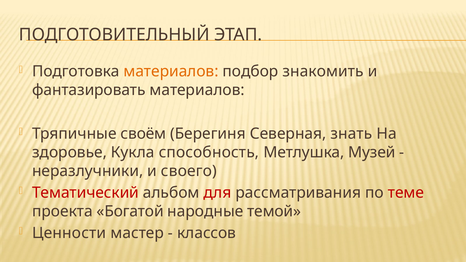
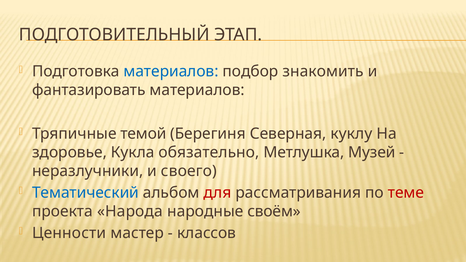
материалов at (171, 72) colour: orange -> blue
своём: своём -> темой
знать: знать -> куклу
способность: способность -> обязательно
Тематический colour: red -> blue
Богатой: Богатой -> Народа
темой: темой -> своём
